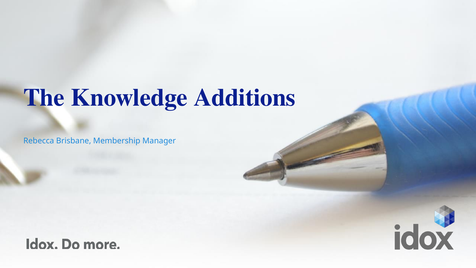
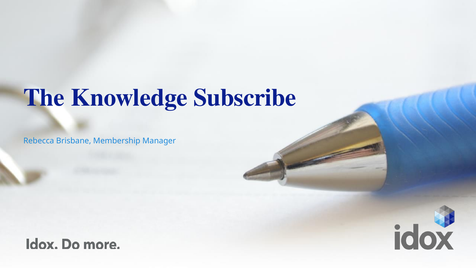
Additions: Additions -> Subscribe
